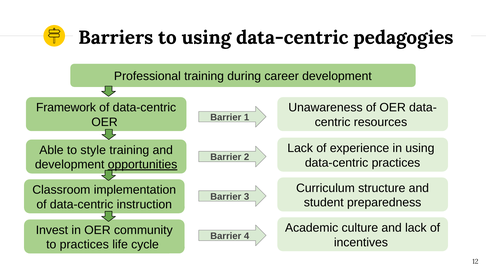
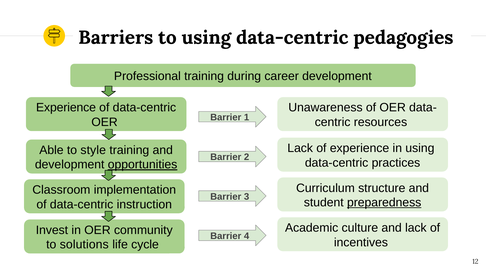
Framework at (66, 108): Framework -> Experience
preparedness underline: none -> present
to practices: practices -> solutions
